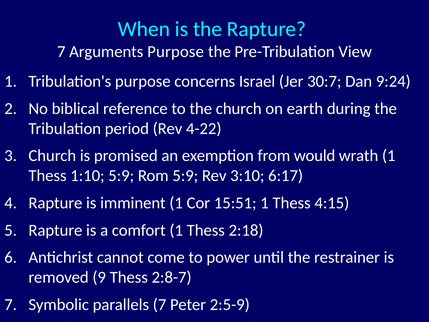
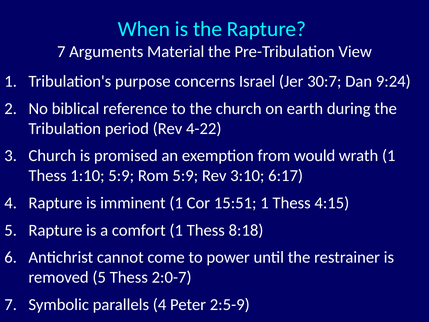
Arguments Purpose: Purpose -> Material
2:18: 2:18 -> 8:18
removed 9: 9 -> 5
2:8-7: 2:8-7 -> 2:0-7
parallels 7: 7 -> 4
